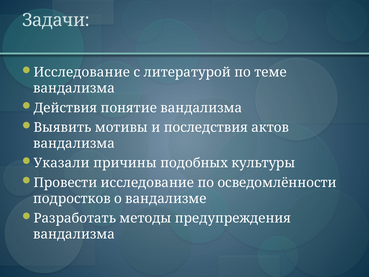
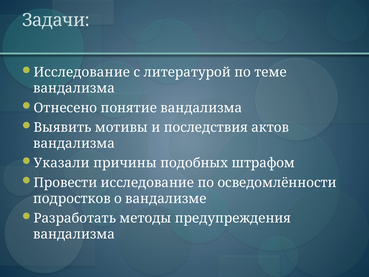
Действия: Действия -> Отнесено
культуры: культуры -> штрафом
